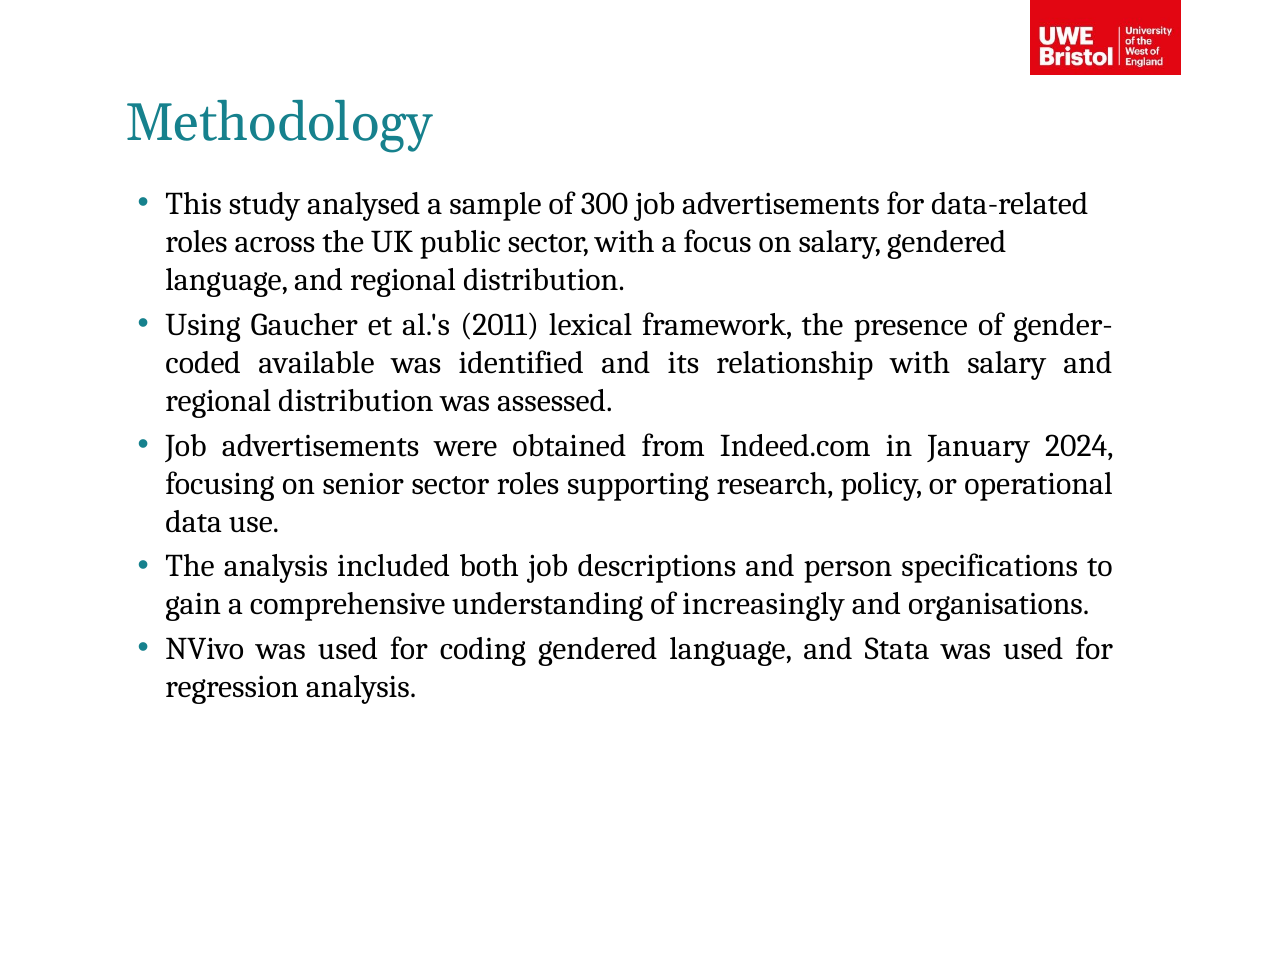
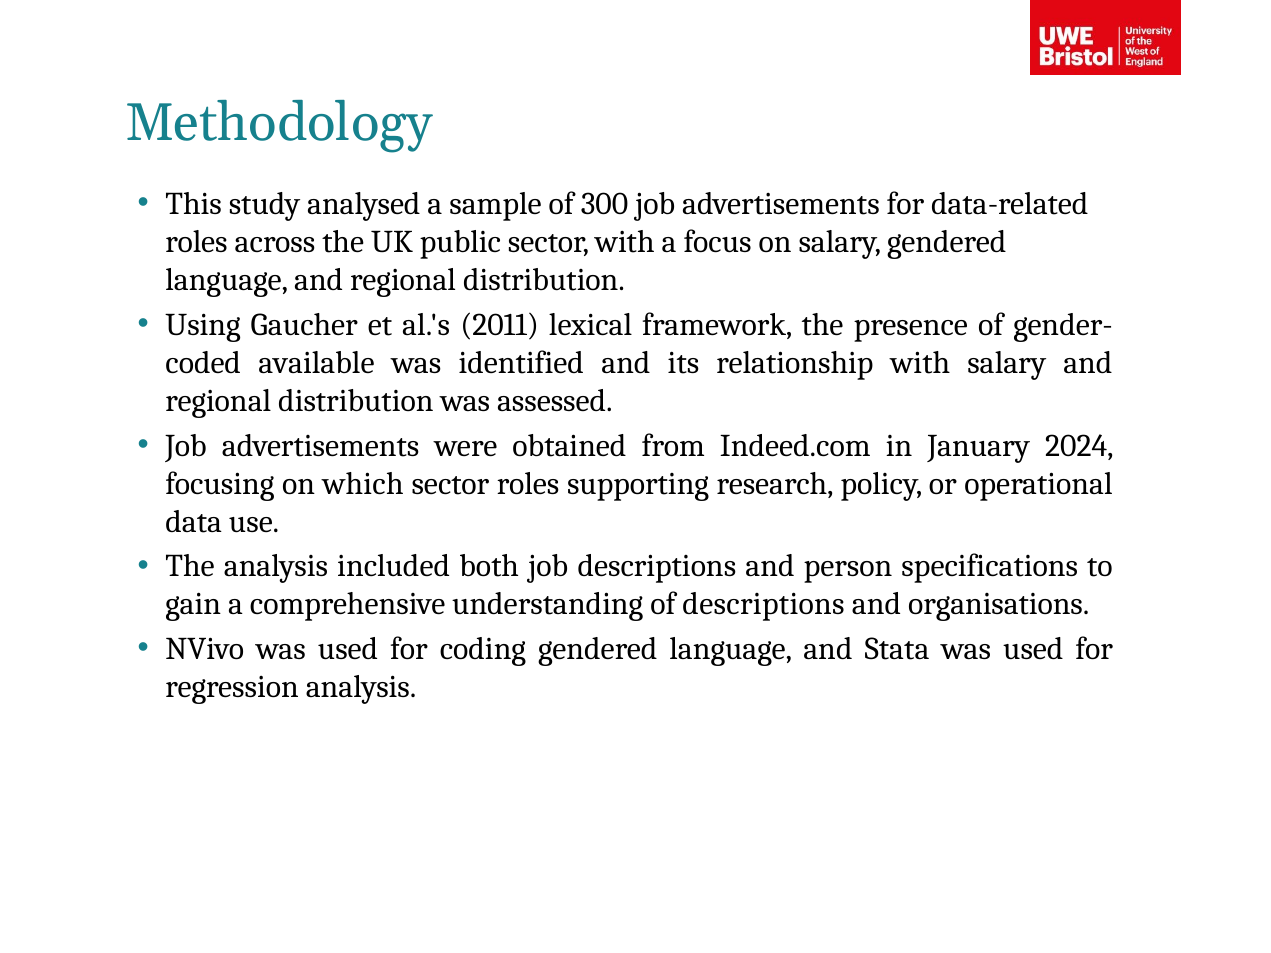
senior: senior -> which
of increasingly: increasingly -> descriptions
